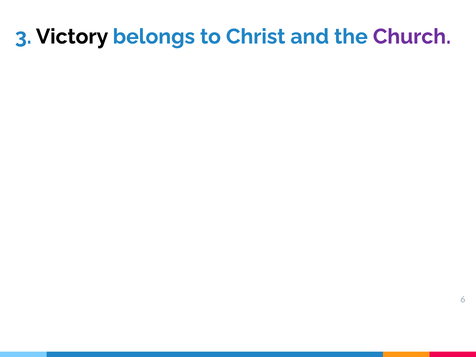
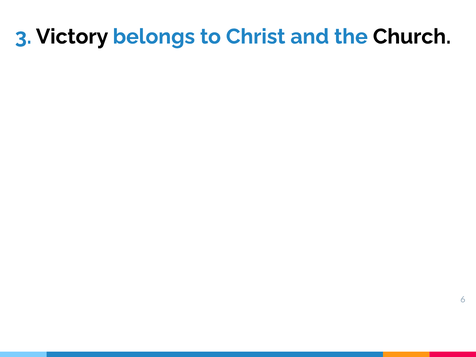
Church colour: purple -> black
